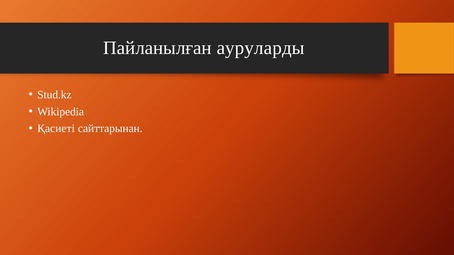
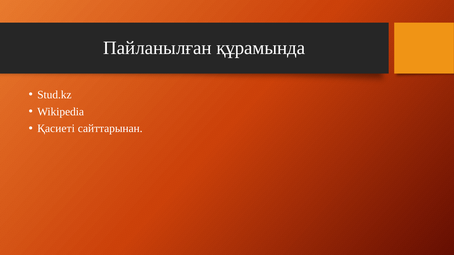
ауруларды: ауруларды -> құрамында
